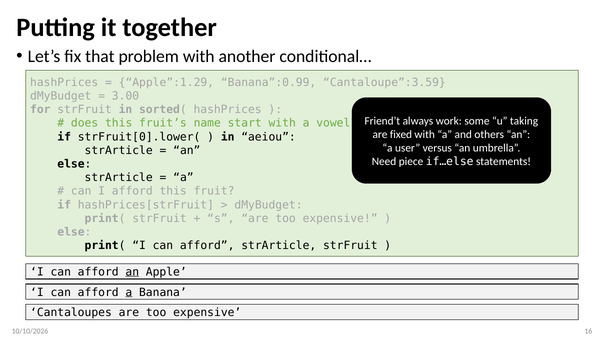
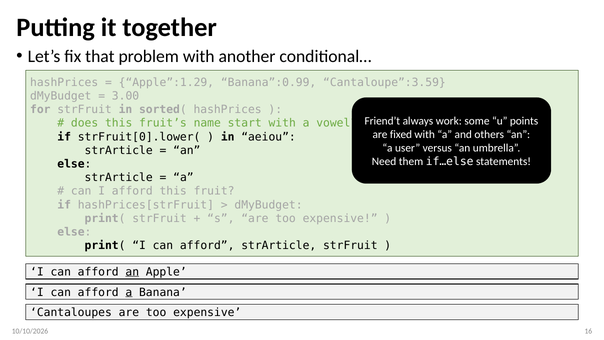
taking: taking -> points
piece: piece -> them
